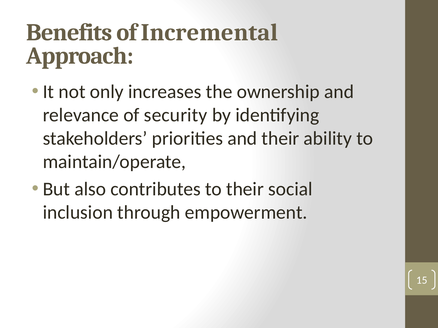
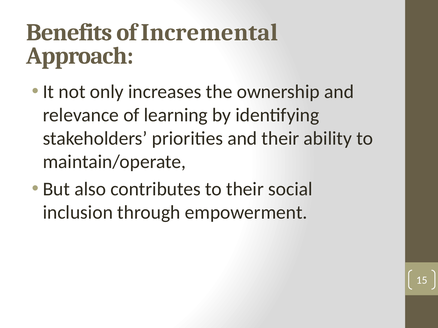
security: security -> learning
